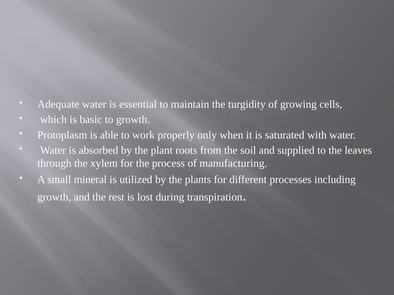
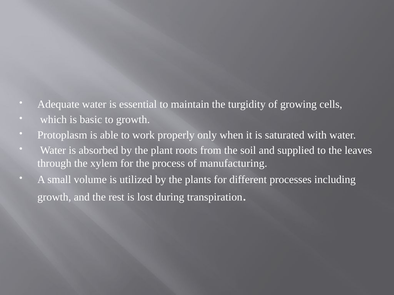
mineral: mineral -> volume
